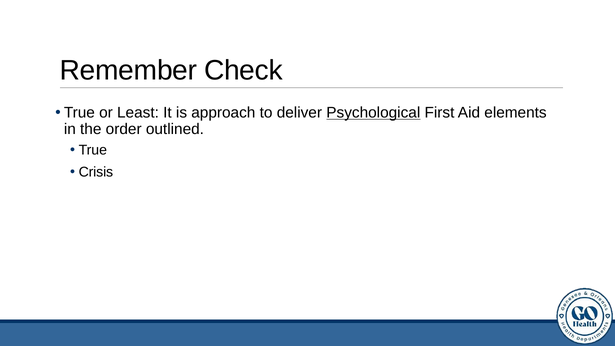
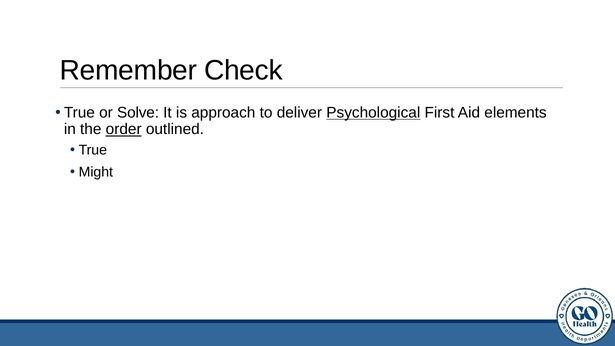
Least: Least -> Solve
order underline: none -> present
Crisis: Crisis -> Might
